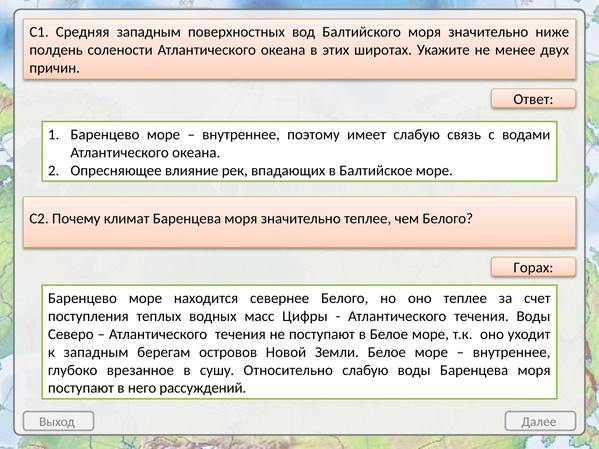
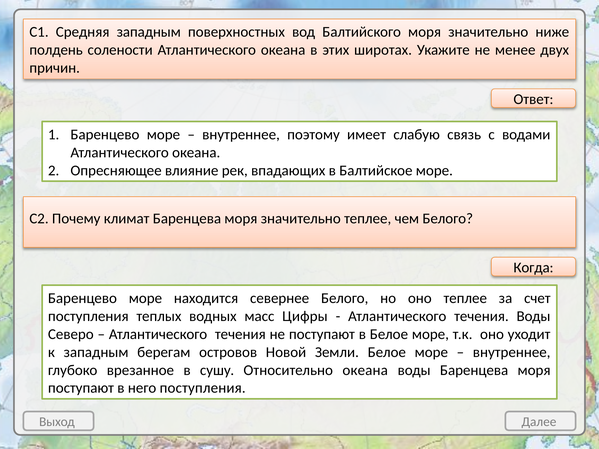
Горах: Горах -> Когда
Относительно слабую: слабую -> океана
него рассуждений: рассуждений -> поступления
